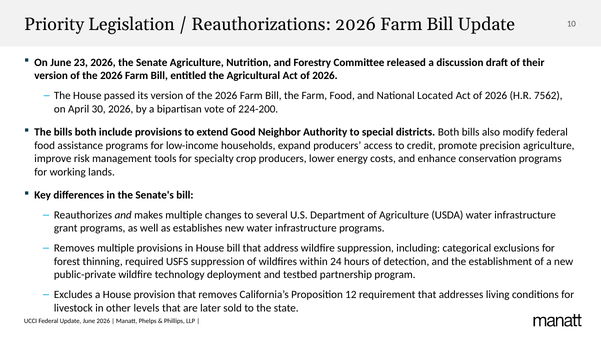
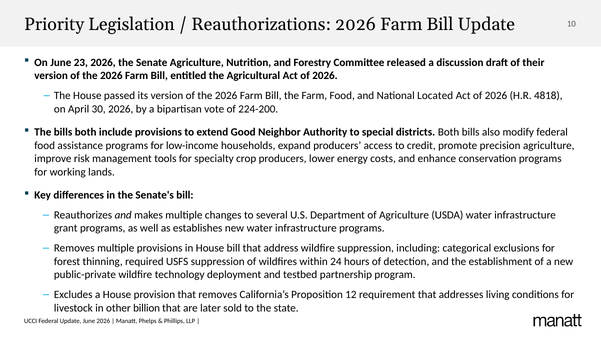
7562: 7562 -> 4818
levels: levels -> billion
